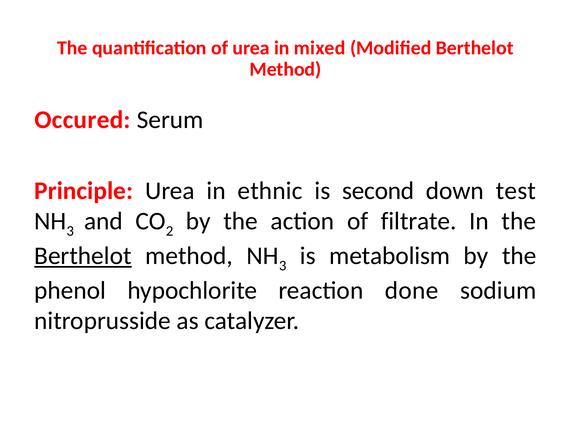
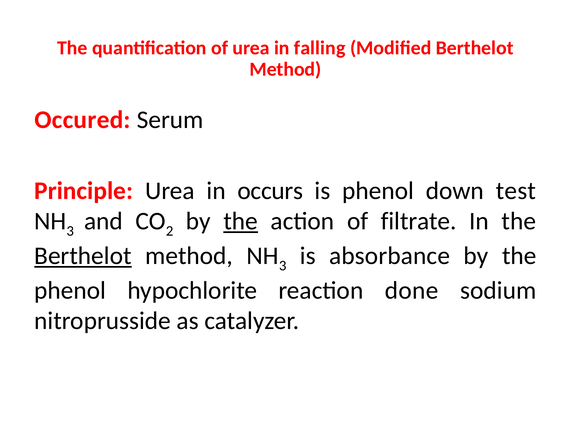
mixed: mixed -> falling
ethnic: ethnic -> occurs
is second: second -> phenol
the at (241, 221) underline: none -> present
metabolism: metabolism -> absorbance
